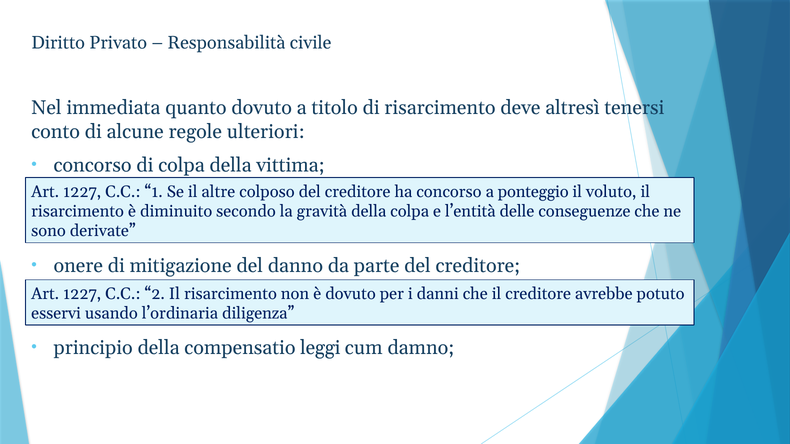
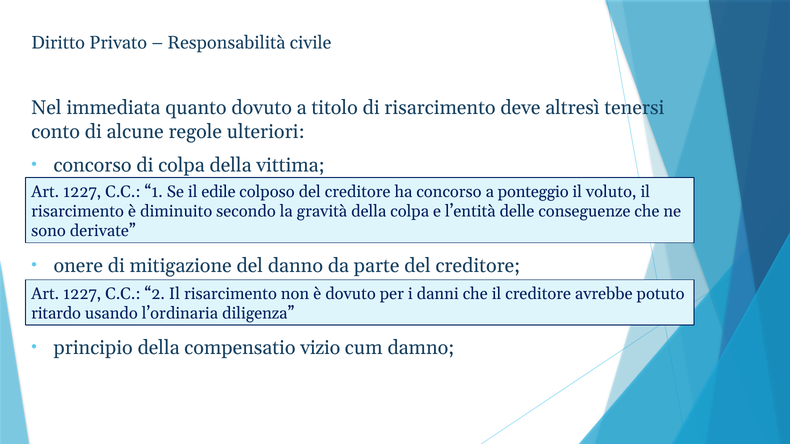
altre: altre -> edile
esservi: esservi -> ritardo
leggi: leggi -> vizio
